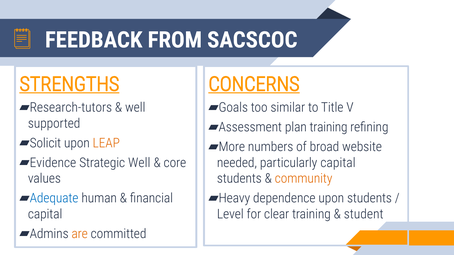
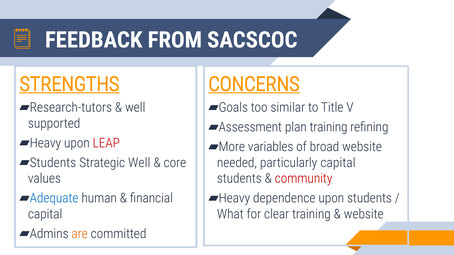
Solicit at (45, 143): Solicit -> Heavy
LEAP colour: orange -> red
numbers: numbers -> variables
Evidence at (53, 163): Evidence -> Students
community colour: orange -> red
Level: Level -> What
student at (364, 214): student -> website
